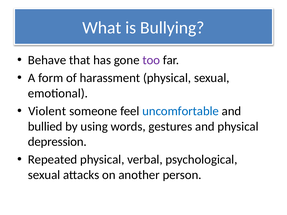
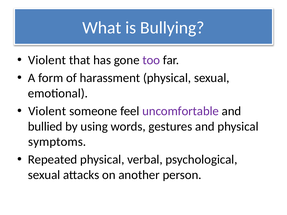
Behave at (47, 60): Behave -> Violent
uncomfortable colour: blue -> purple
depression: depression -> symptoms
